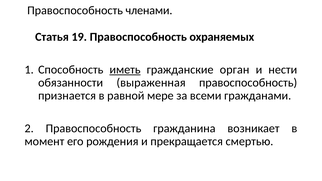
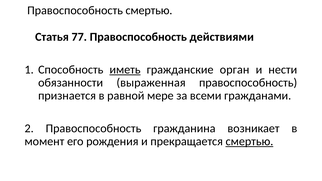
Правоспособность членами: членами -> смертью
19: 19 -> 77
охраняемых: охраняемых -> действиями
смертью at (249, 142) underline: none -> present
